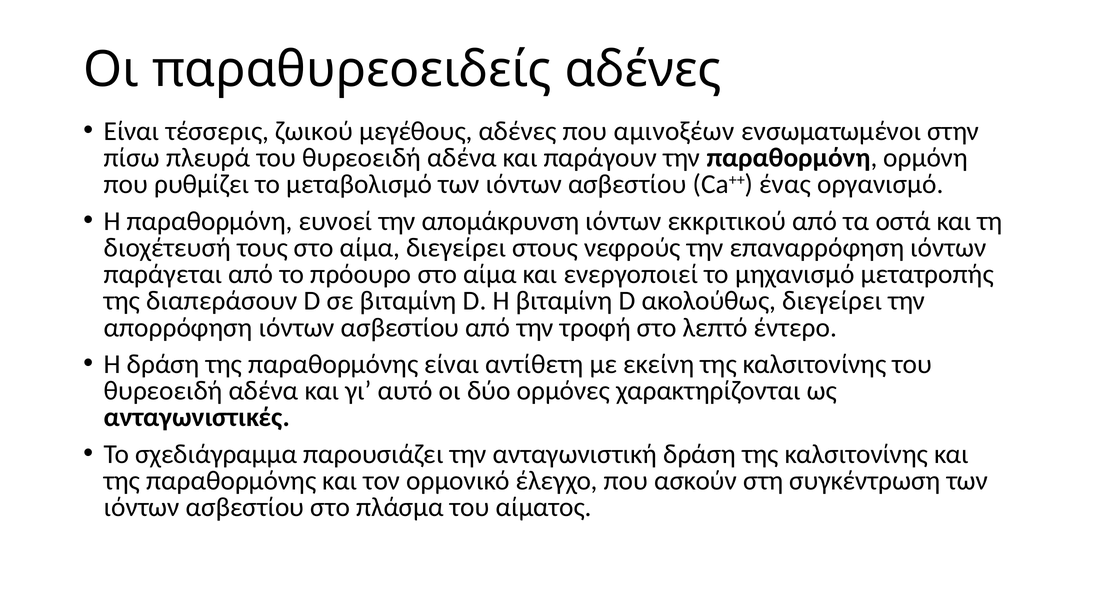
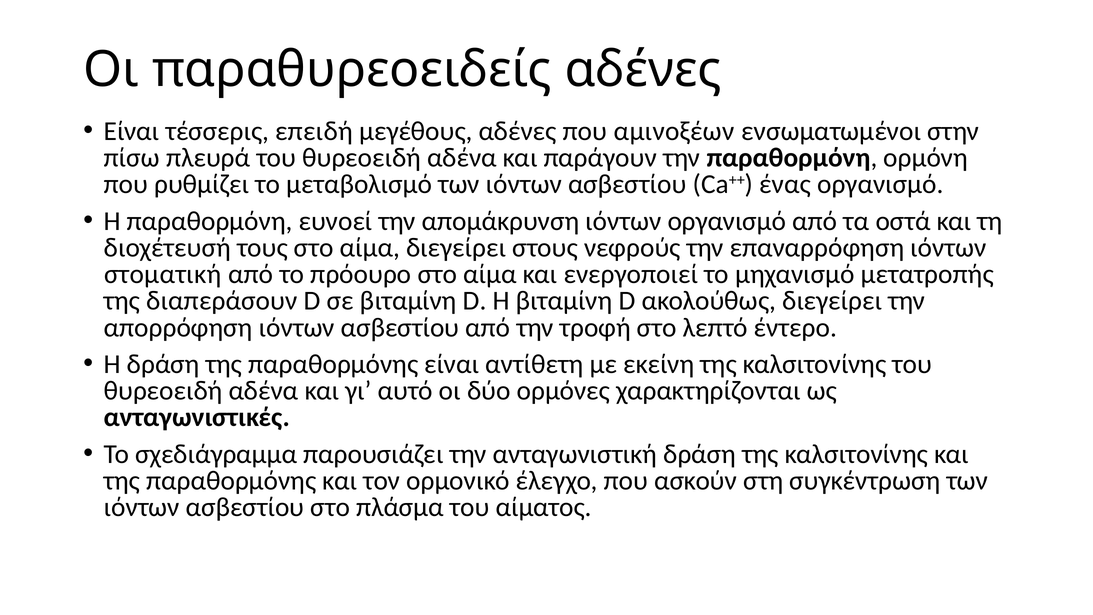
ζωικού: ζωικού -> επειδή
ιόντων εκκριτικού: εκκριτικού -> οργανισμό
παράγεται: παράγεται -> στοματική
